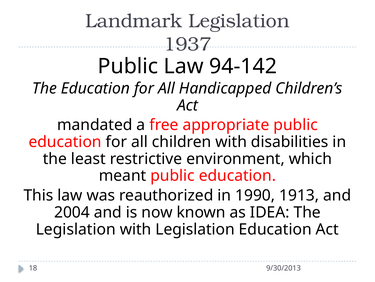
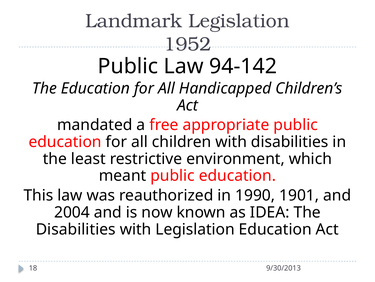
1937: 1937 -> 1952
1913: 1913 -> 1901
Legislation at (76, 229): Legislation -> Disabilities
